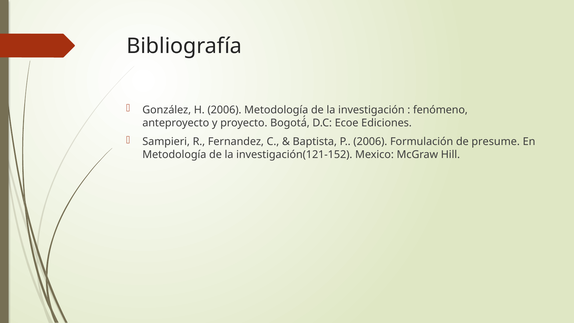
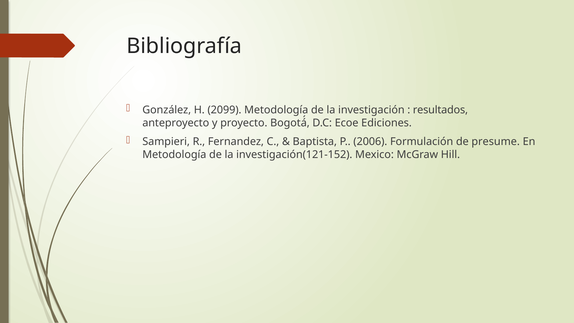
H 2006: 2006 -> 2099
fenómeno: fenómeno -> resultados
